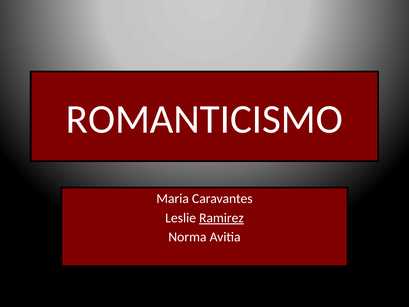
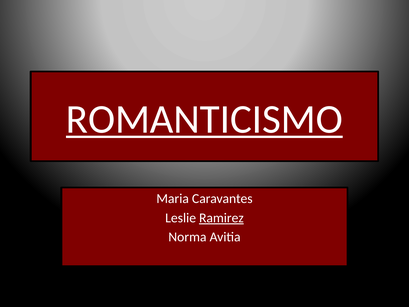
ROMANTICISMO underline: none -> present
